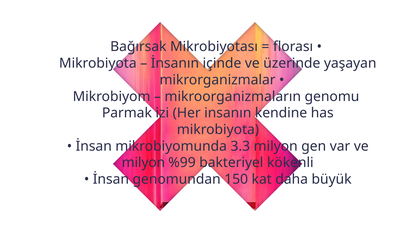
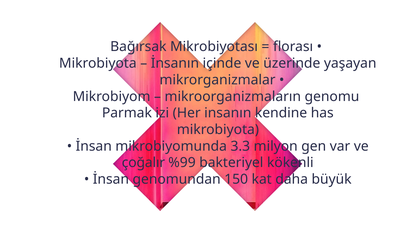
milyon at (143, 163): milyon -> çoğalır
